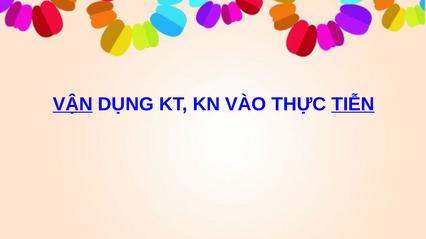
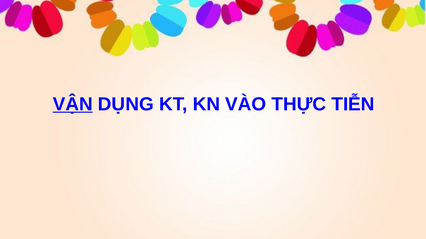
TIỄN underline: present -> none
